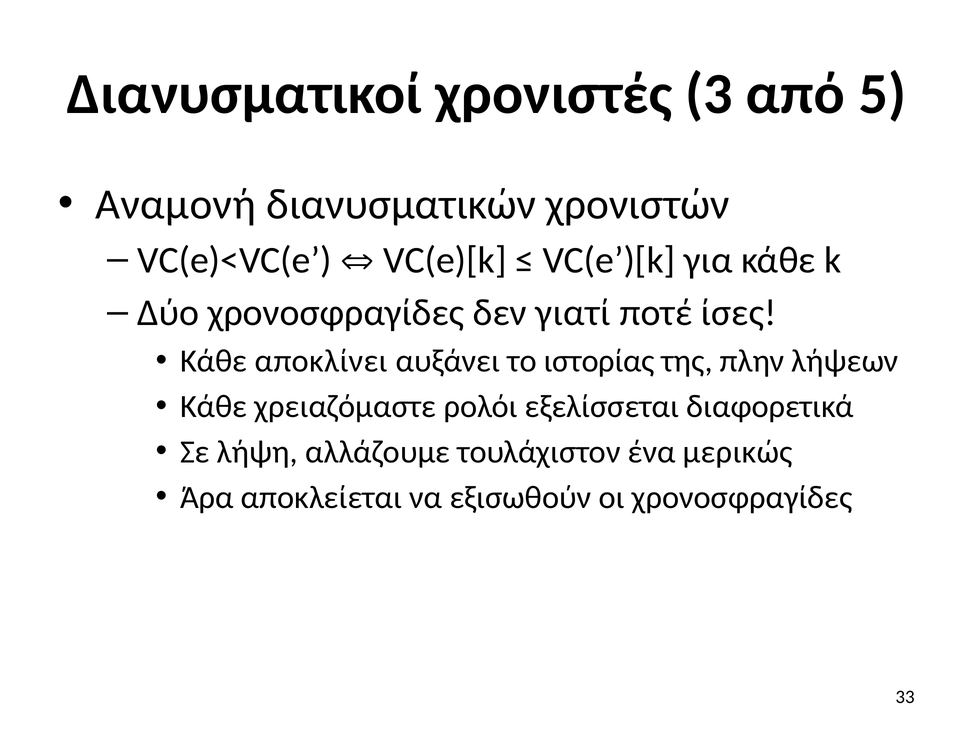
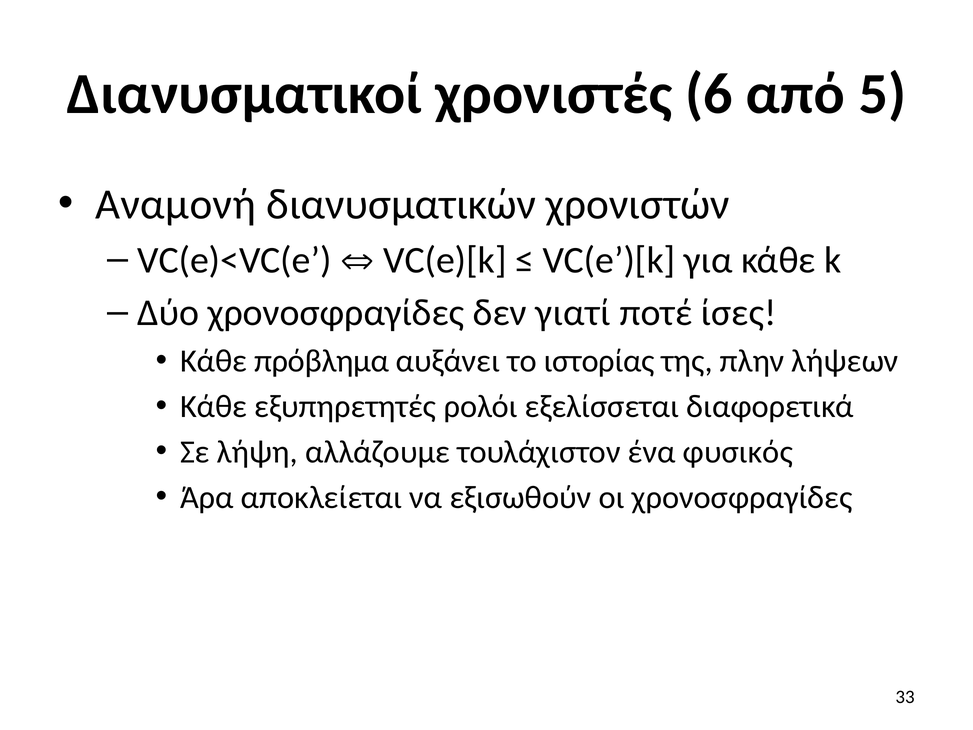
3: 3 -> 6
αποκλίνει: αποκλίνει -> πρόβλημα
χρειαζόμαστε: χρειαζόμαστε -> εξυπηρετητές
μερικώς: μερικώς -> φυσικός
